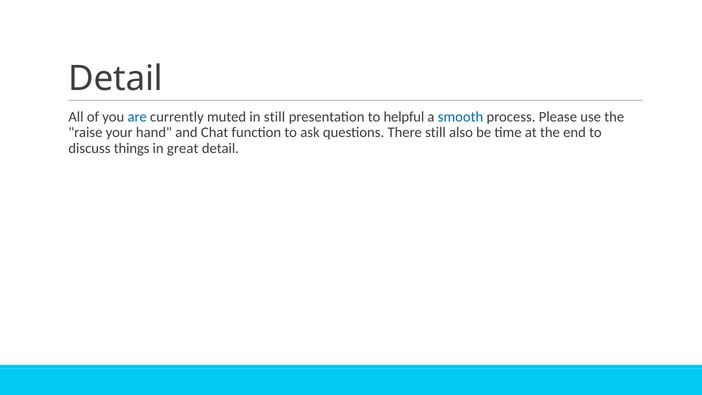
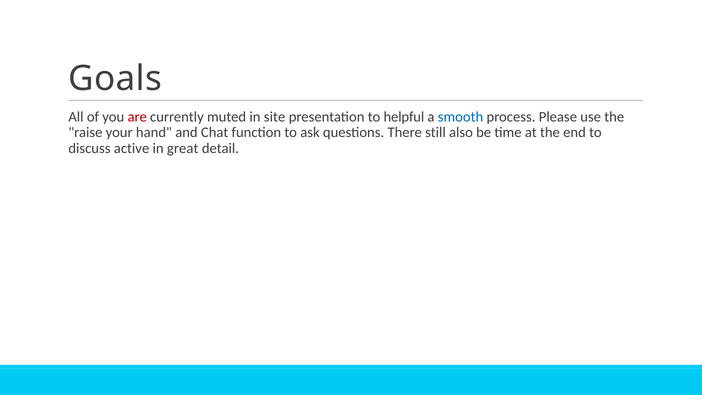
Detail at (116, 79): Detail -> Goals
are colour: blue -> red
in still: still -> site
things: things -> active
